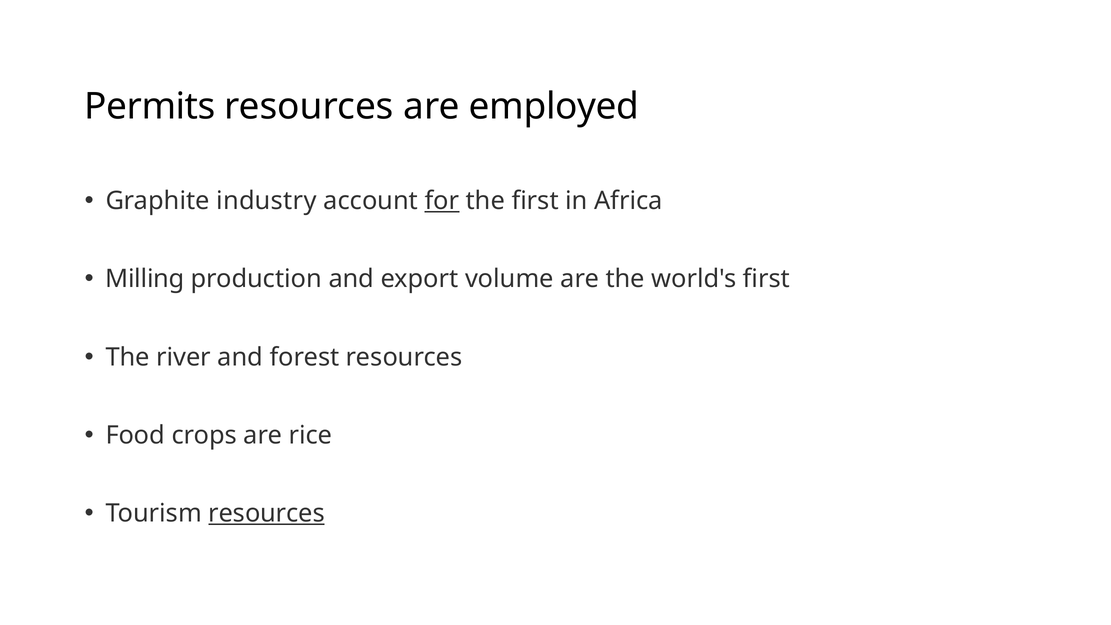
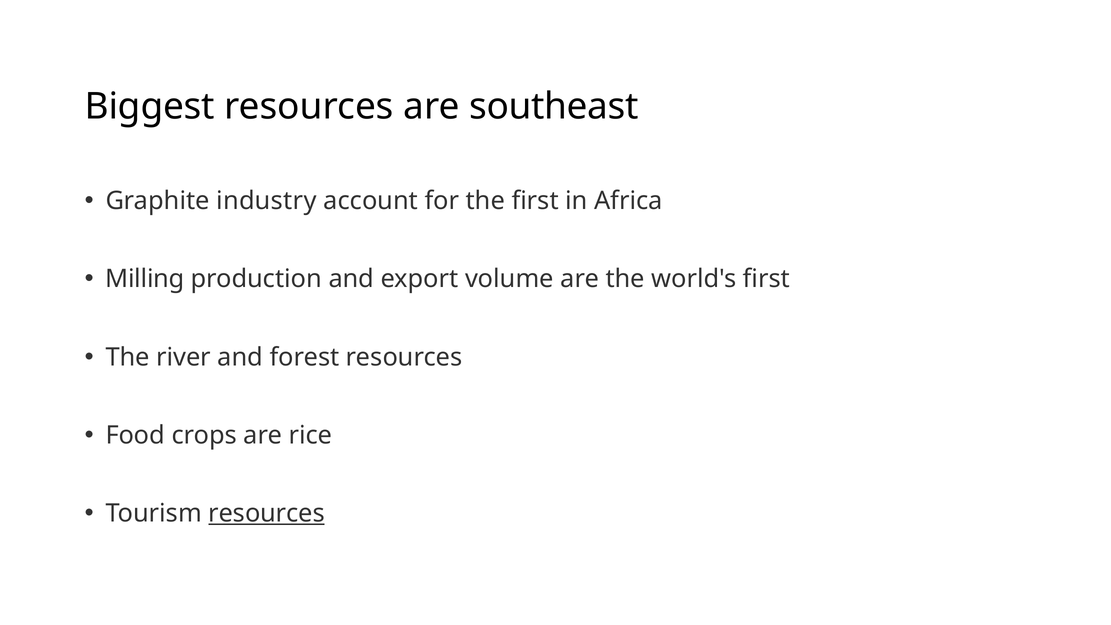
Permits: Permits -> Biggest
employed: employed -> southeast
for underline: present -> none
